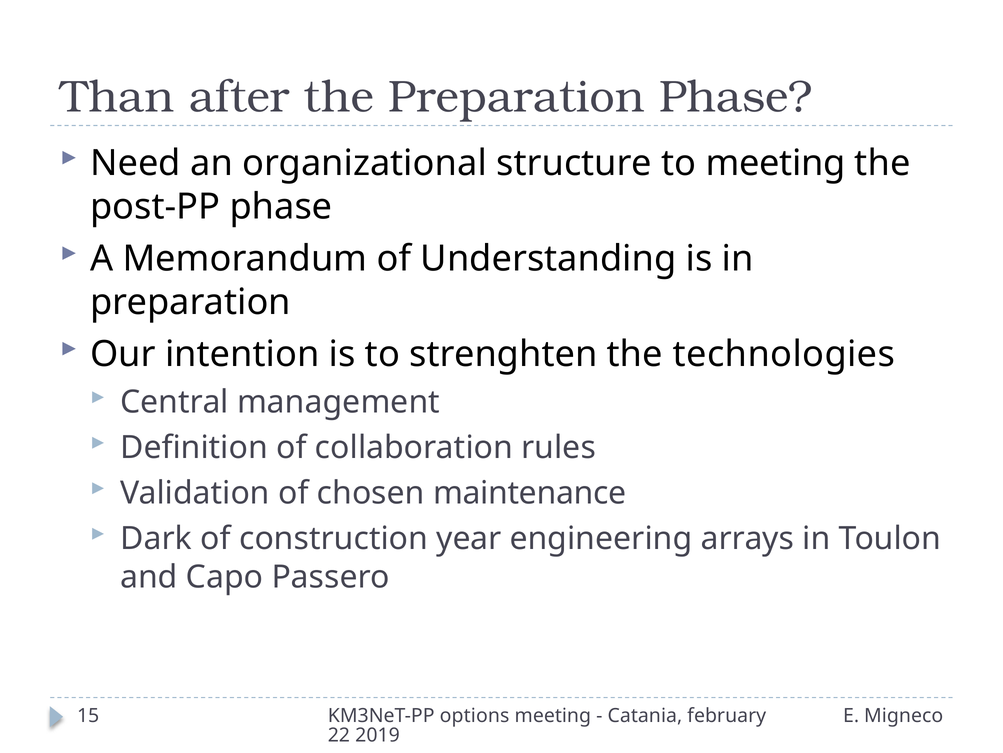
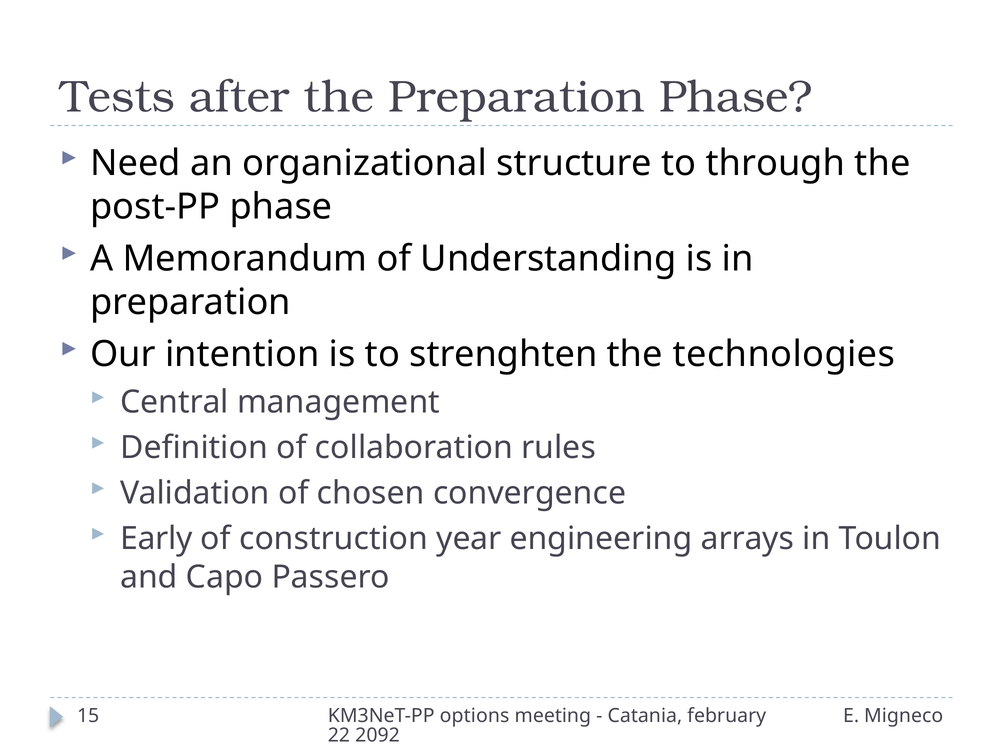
Than: Than -> Tests
to meeting: meeting -> through
maintenance: maintenance -> convergence
Dark: Dark -> Early
2019: 2019 -> 2092
